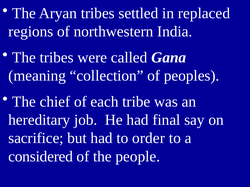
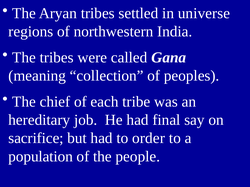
replaced: replaced -> universe
considered: considered -> population
